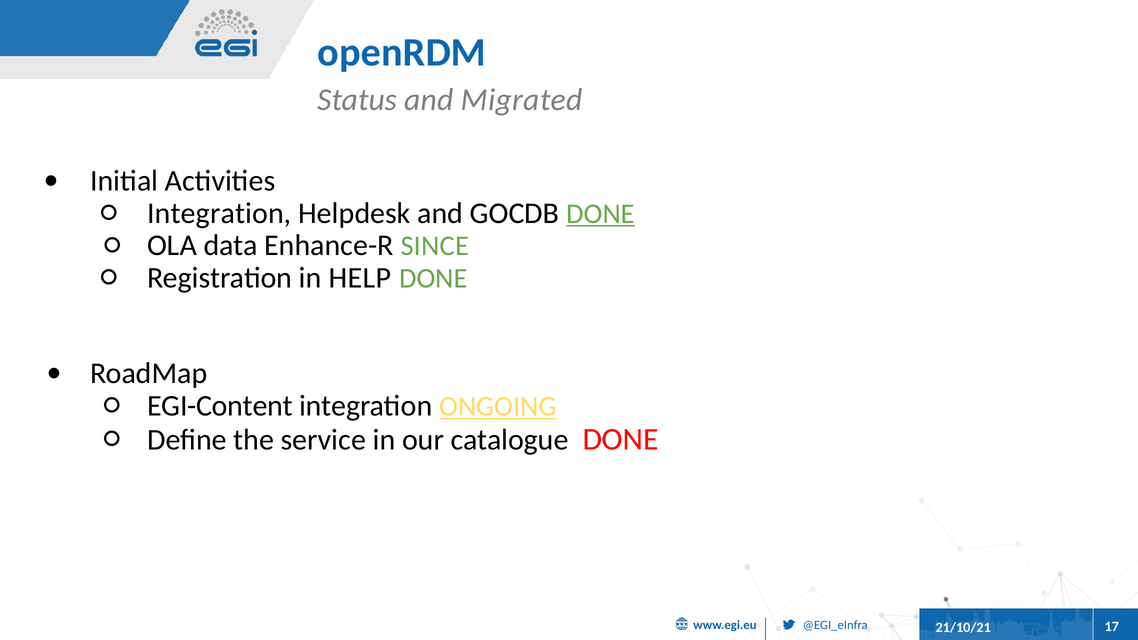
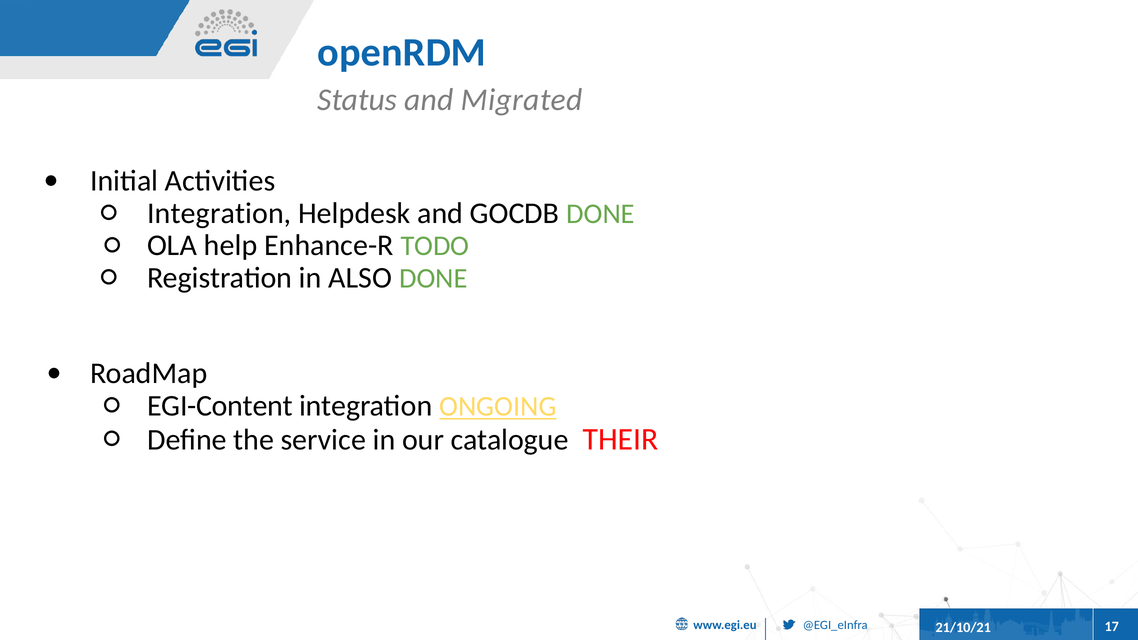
DONE at (601, 214) underline: present -> none
data: data -> help
SINCE: SINCE -> TODO
HELP: HELP -> ALSO
catalogue DONE: DONE -> THEIR
